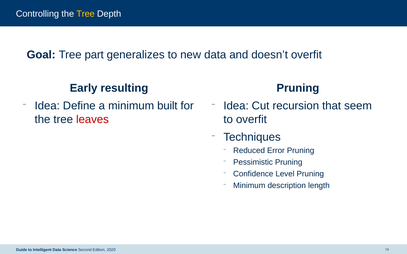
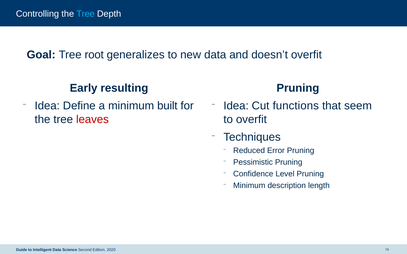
Tree at (86, 14) colour: yellow -> light blue
part: part -> root
recursion: recursion -> functions
